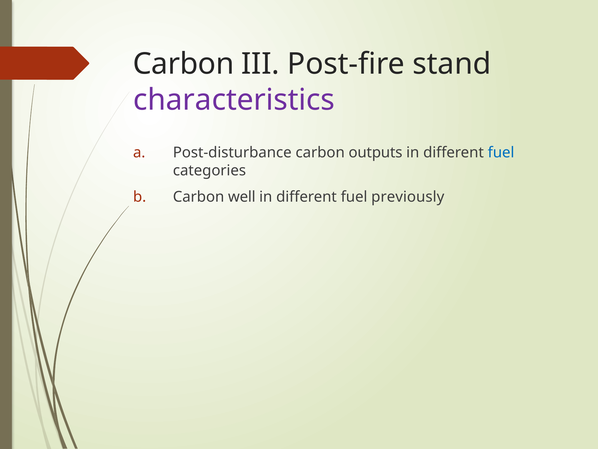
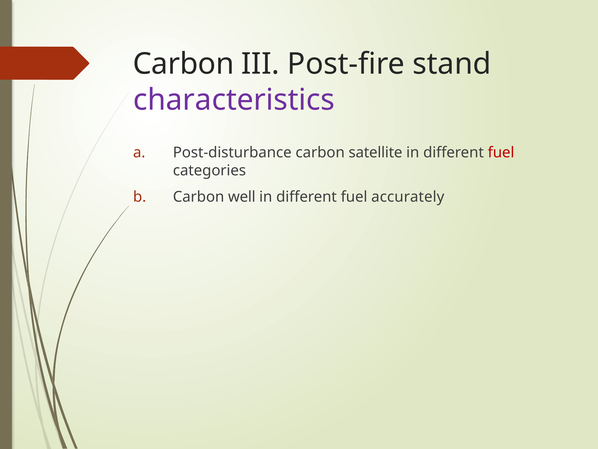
outputs: outputs -> satellite
fuel at (501, 153) colour: blue -> red
previously: previously -> accurately
